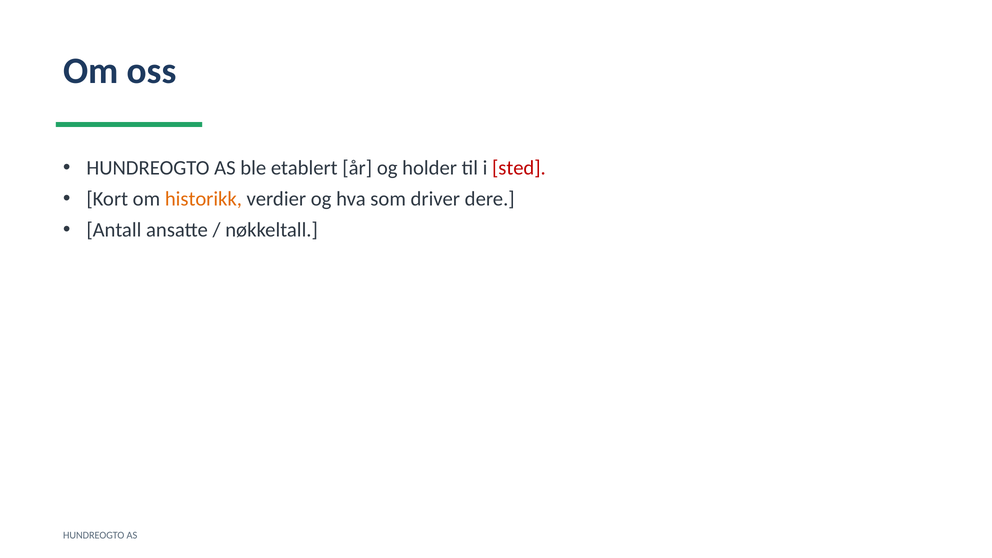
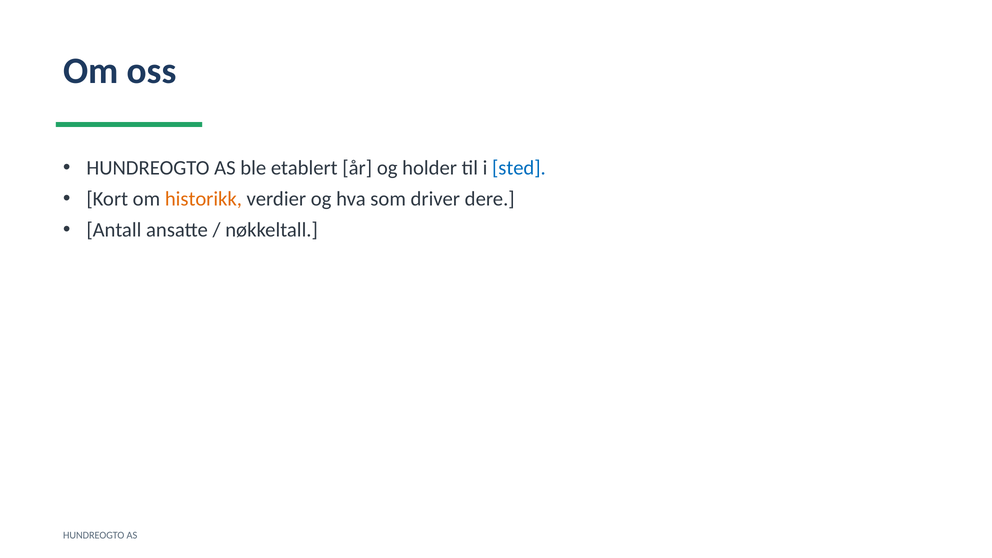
sted colour: red -> blue
